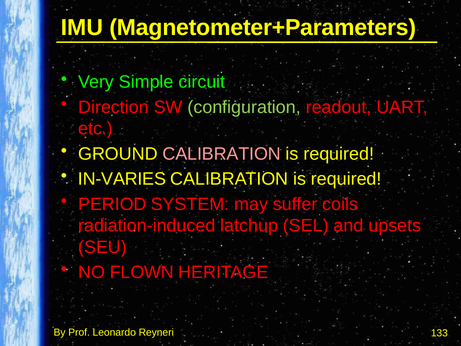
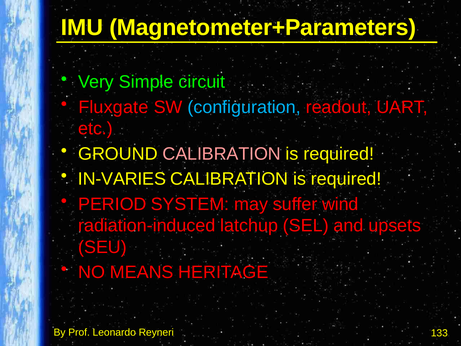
Direction: Direction -> Fluxgate
configuration colour: light green -> light blue
coils: coils -> wind
FLOWN: FLOWN -> MEANS
